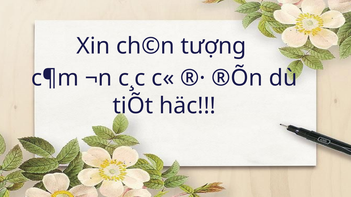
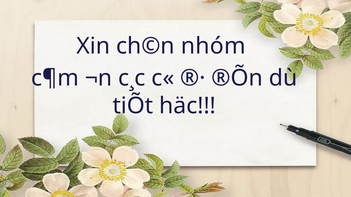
tượng: tượng -> nhóm
